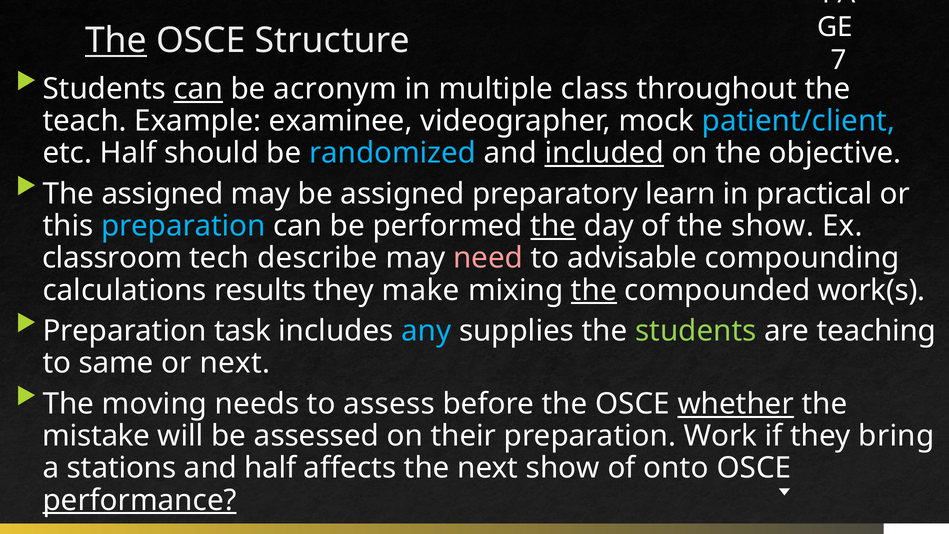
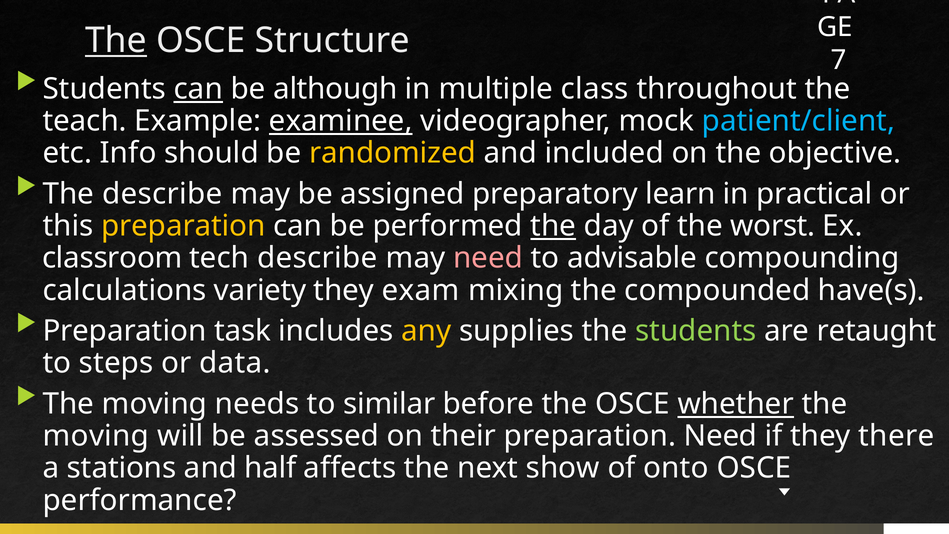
acronym: acronym -> although
examinee underline: none -> present
etc Half: Half -> Info
randomized colour: light blue -> yellow
included underline: present -> none
The assigned: assigned -> describe
preparation at (183, 226) colour: light blue -> yellow
the show: show -> worst
results: results -> variety
make: make -> exam
the at (594, 290) underline: present -> none
work(s: work(s -> have(s
any colour: light blue -> yellow
teaching: teaching -> retaught
same: same -> steps
or next: next -> data
assess: assess -> similar
mistake at (96, 436): mistake -> moving
preparation Work: Work -> Need
bring: bring -> there
performance underline: present -> none
